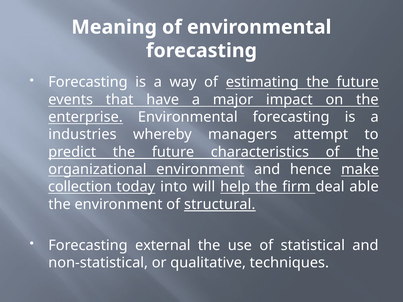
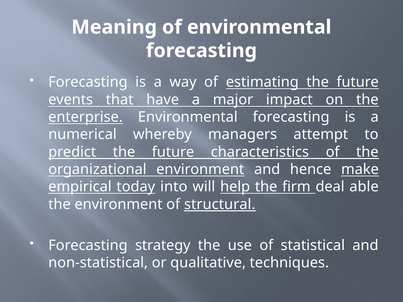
industries: industries -> numerical
collection: collection -> empirical
external: external -> strategy
